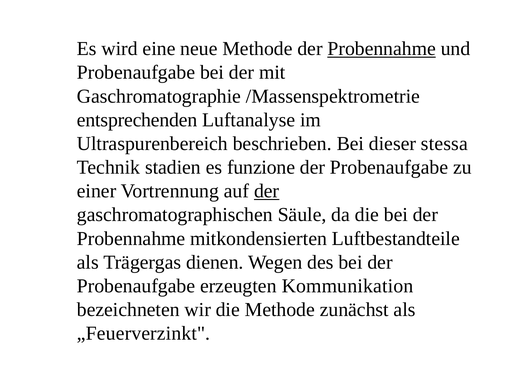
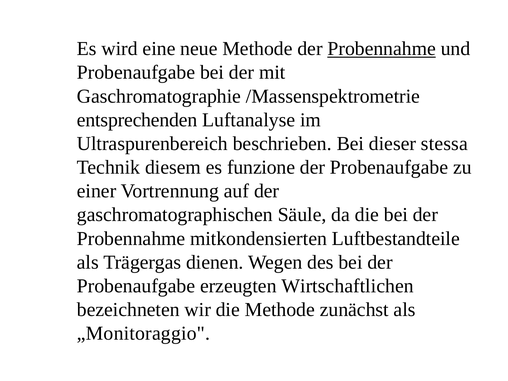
stadien: stadien -> diesem
der at (267, 191) underline: present -> none
Kommunikation: Kommunikation -> Wirtschaftlichen
„Feuerverzinkt: „Feuerverzinkt -> „Monitoraggio
